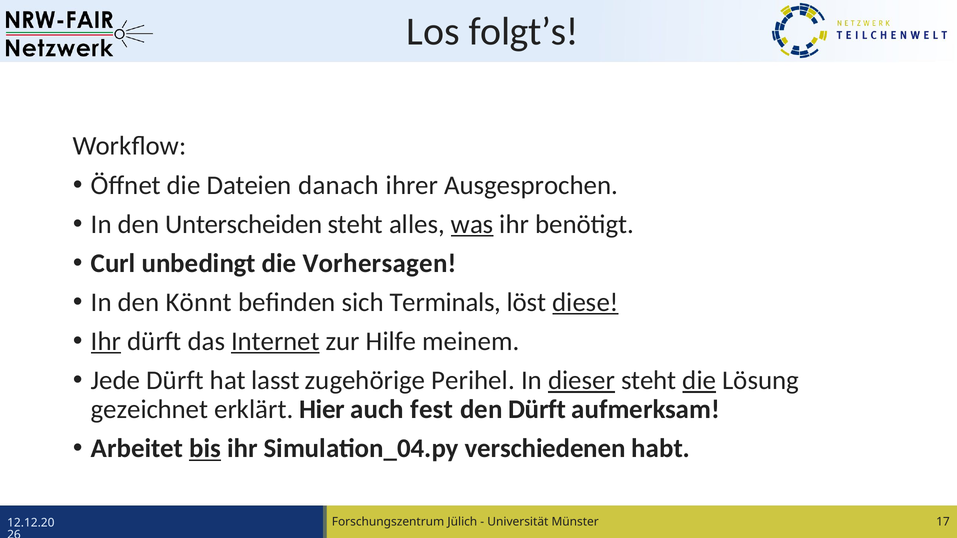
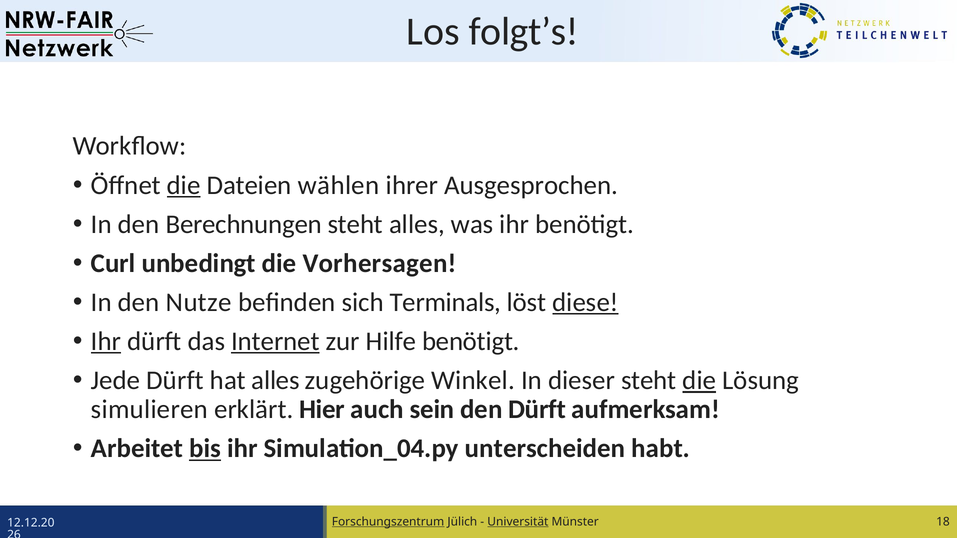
die at (184, 185) underline: none -> present
danach: danach -> wählen
Unterscheiden: Unterscheiden -> Berechnungen
was underline: present -> none
Könnt: Könnt -> Nutze
Hilfe meinem: meinem -> benötigt
hat lasst: lasst -> alles
Perihel: Perihel -> Winkel
dieser underline: present -> none
gezeichnet: gezeichnet -> simulieren
fest: fest -> sein
verschiedenen: verschiedenen -> unterscheiden
Forschungszentrum underline: none -> present
Universität underline: none -> present
17: 17 -> 18
